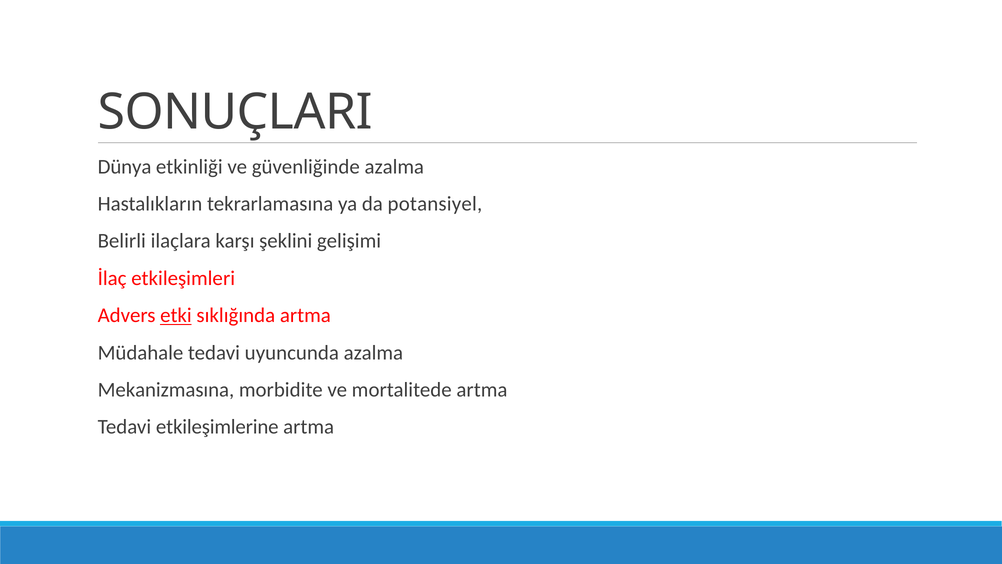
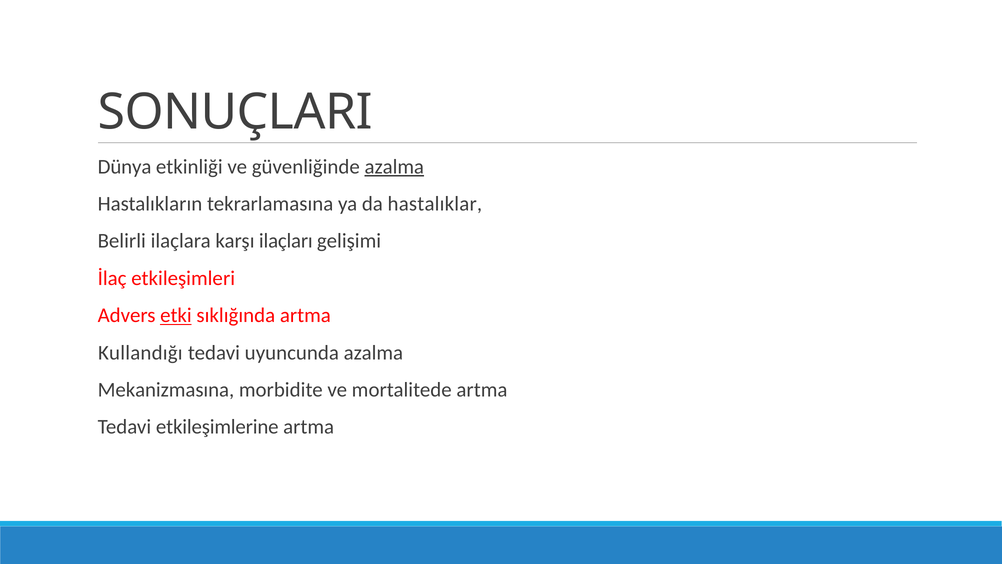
azalma at (394, 167) underline: none -> present
potansiyel: potansiyel -> hastalıklar
şeklini: şeklini -> ilaçları
Müdahale: Müdahale -> Kullandığı
